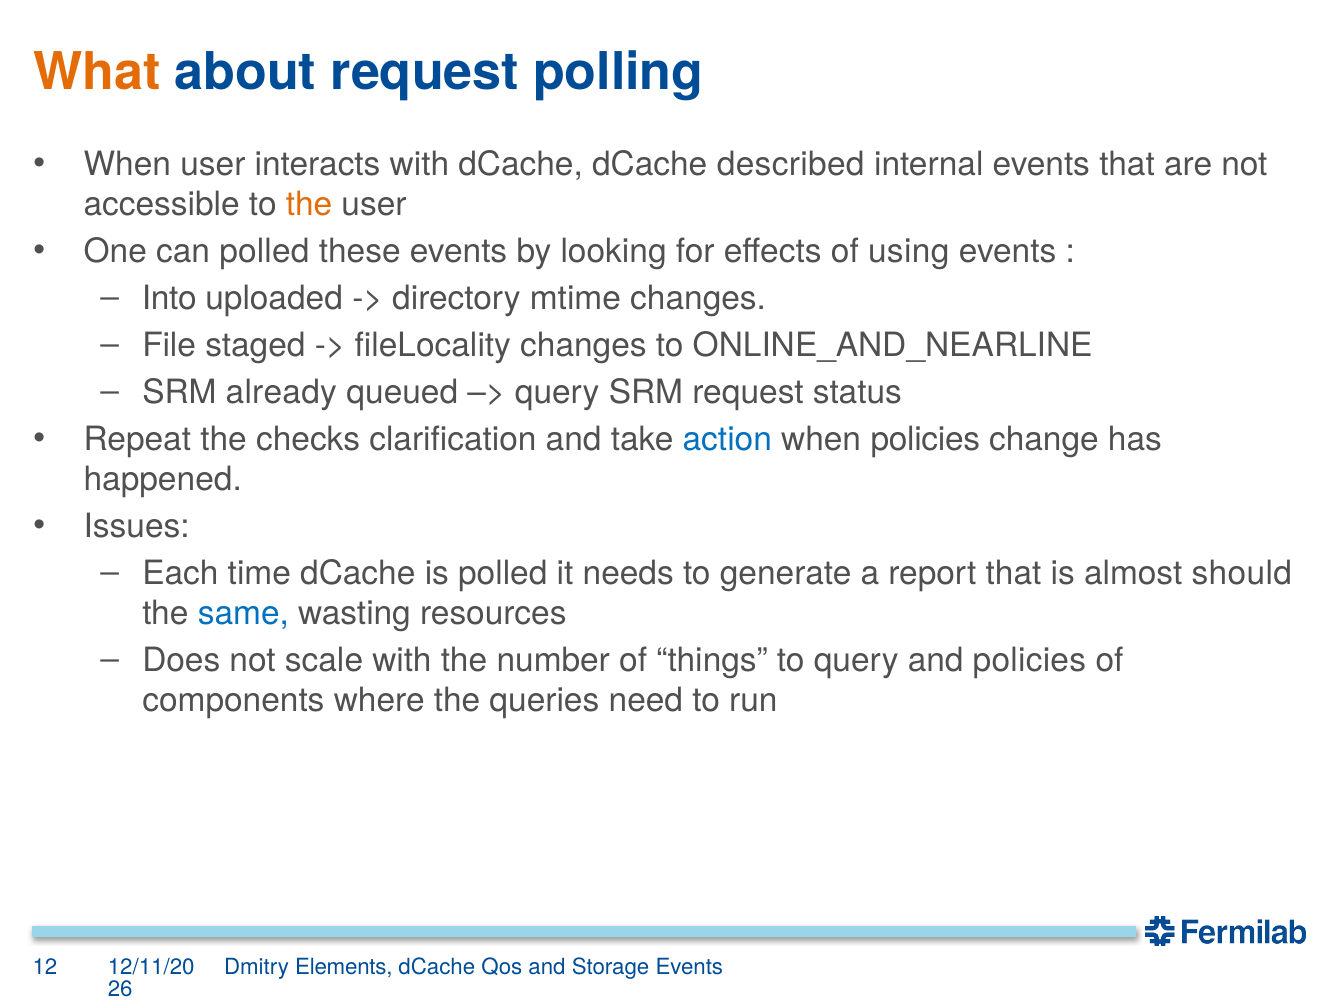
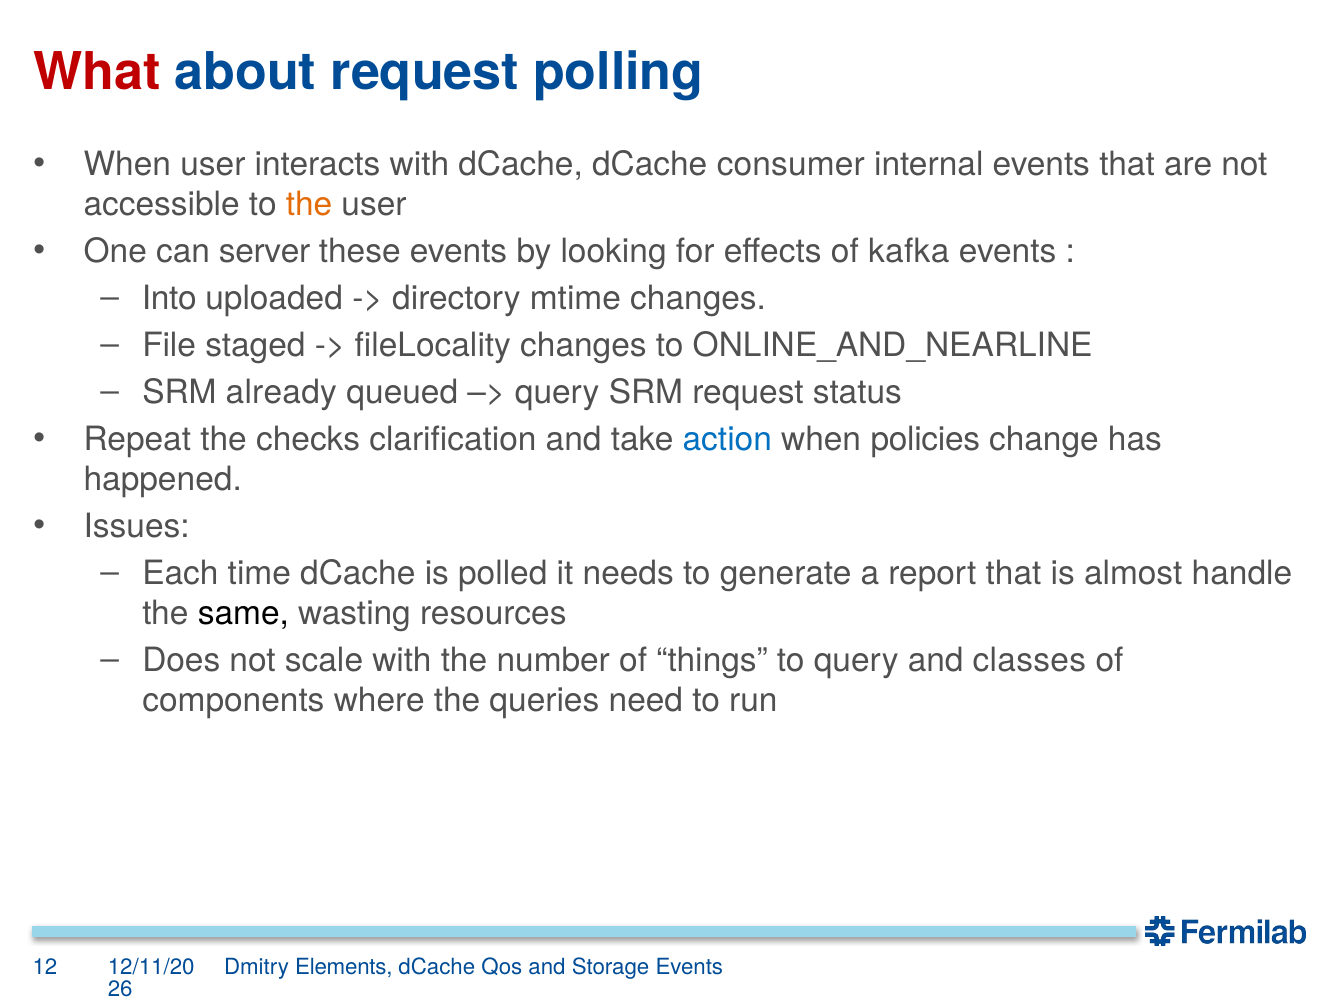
What colour: orange -> red
described: described -> consumer
can polled: polled -> server
using: using -> kafka
should: should -> handle
same colour: blue -> black
and policies: policies -> classes
